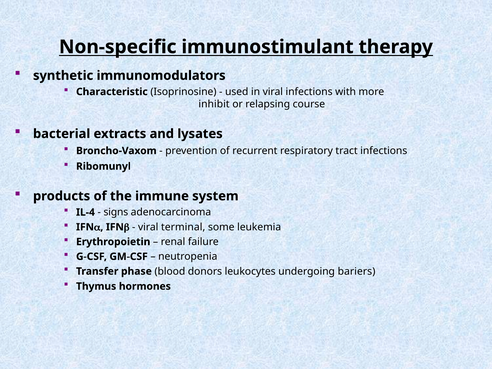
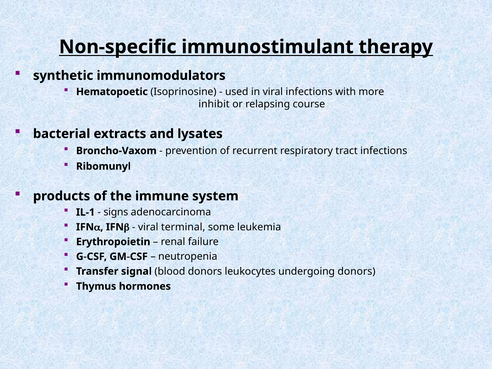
Characteristic: Characteristic -> Hematopoetic
IL-4: IL-4 -> IL-1
phase: phase -> signal
undergoing bariers: bariers -> donors
